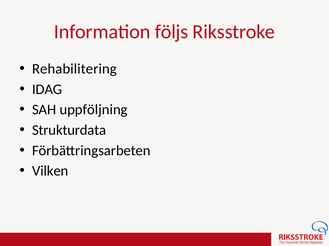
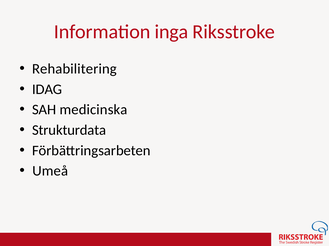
följs: följs -> inga
uppföljning: uppföljning -> medicinska
Vilken: Vilken -> Umeå
